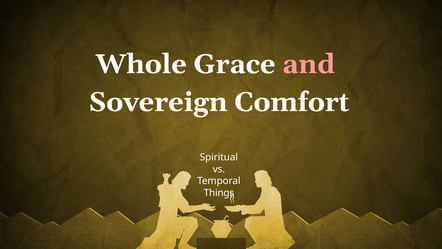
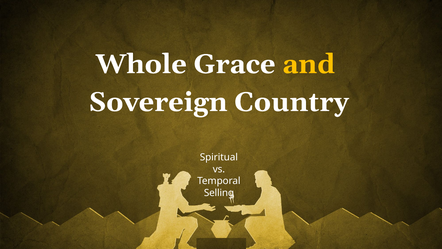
and colour: pink -> yellow
Comfort: Comfort -> Country
Things: Things -> Selling
